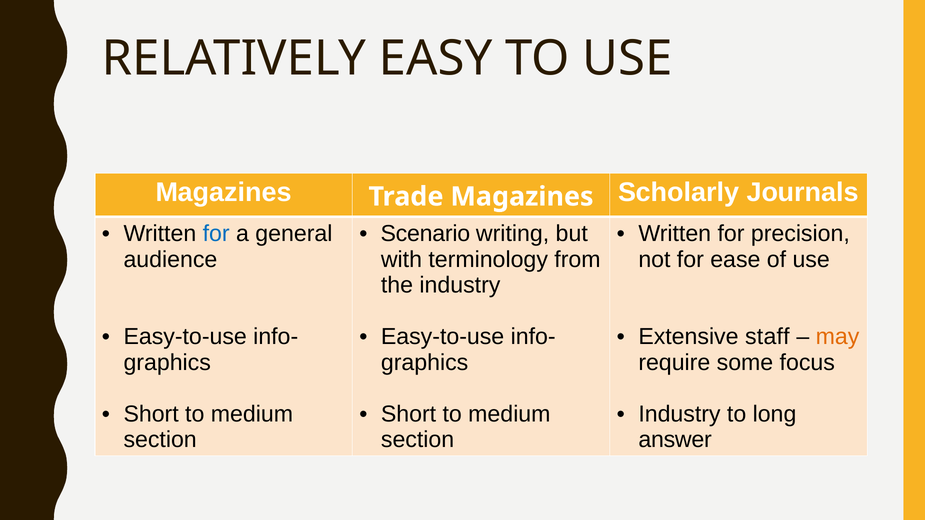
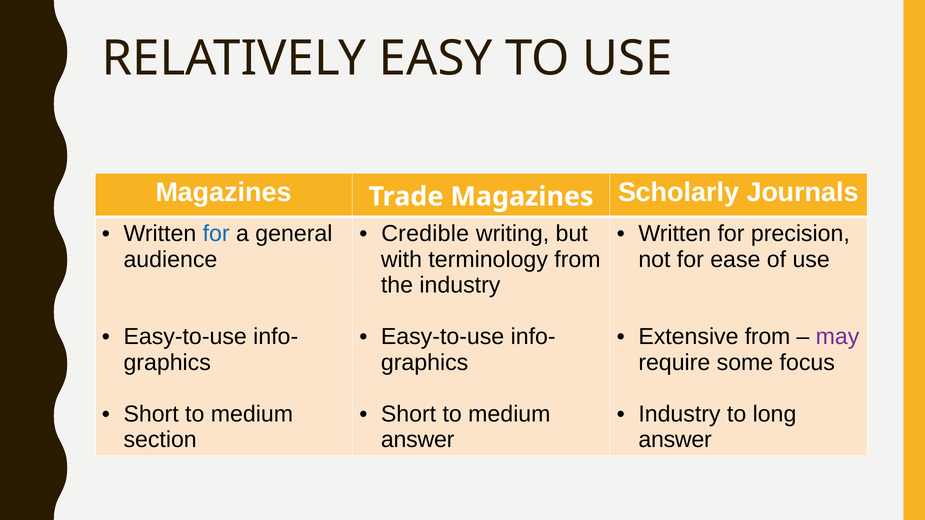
Scenario: Scenario -> Credible
Extensive staff: staff -> from
may colour: orange -> purple
section at (418, 440): section -> answer
